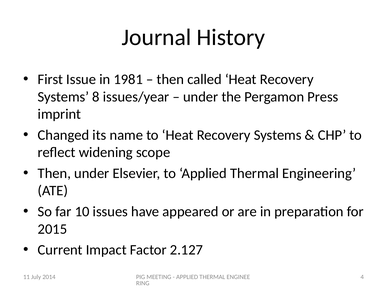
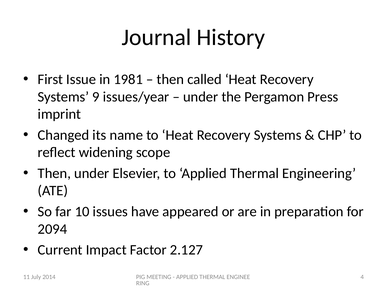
8: 8 -> 9
2015: 2015 -> 2094
